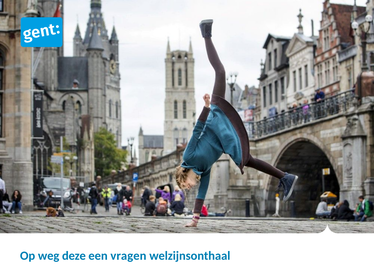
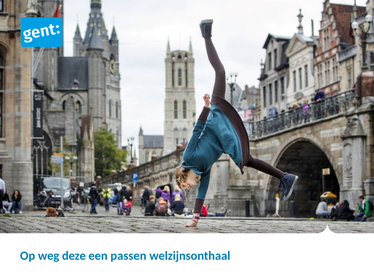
vragen: vragen -> passen
